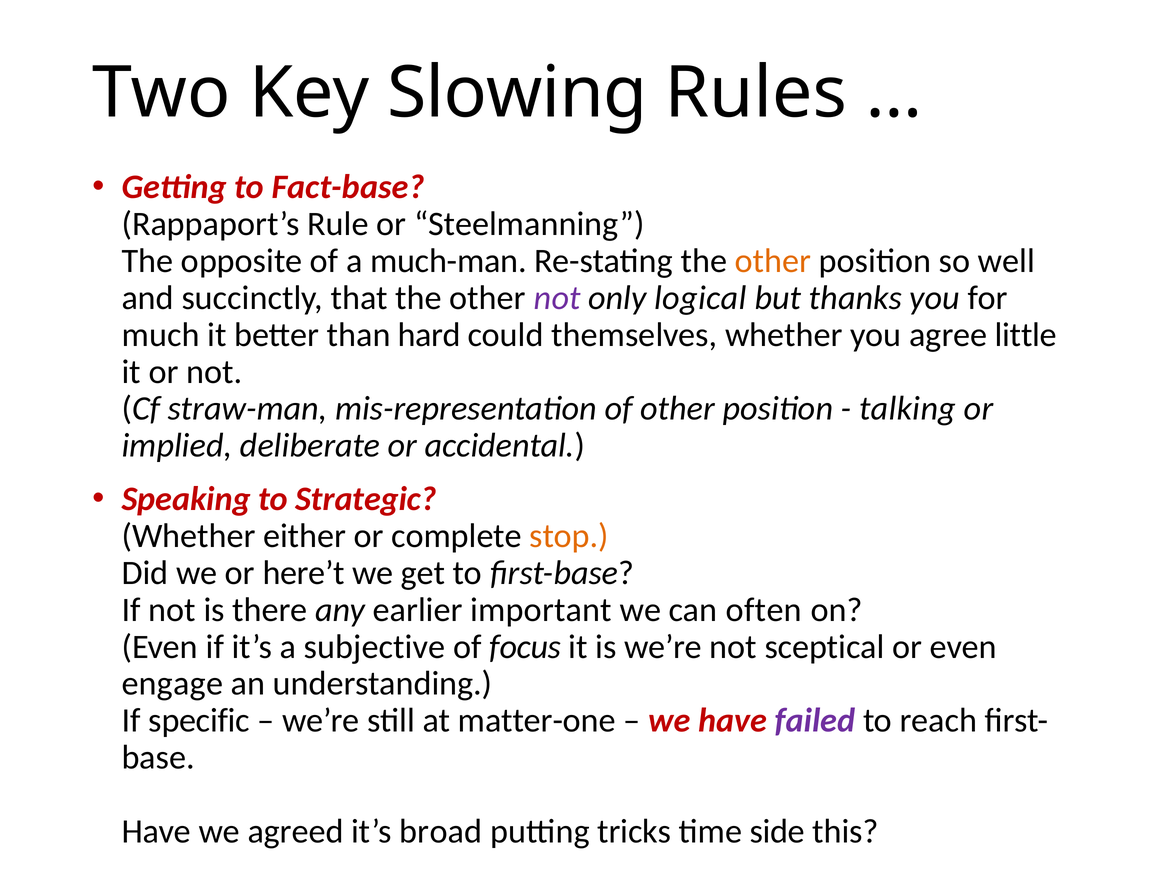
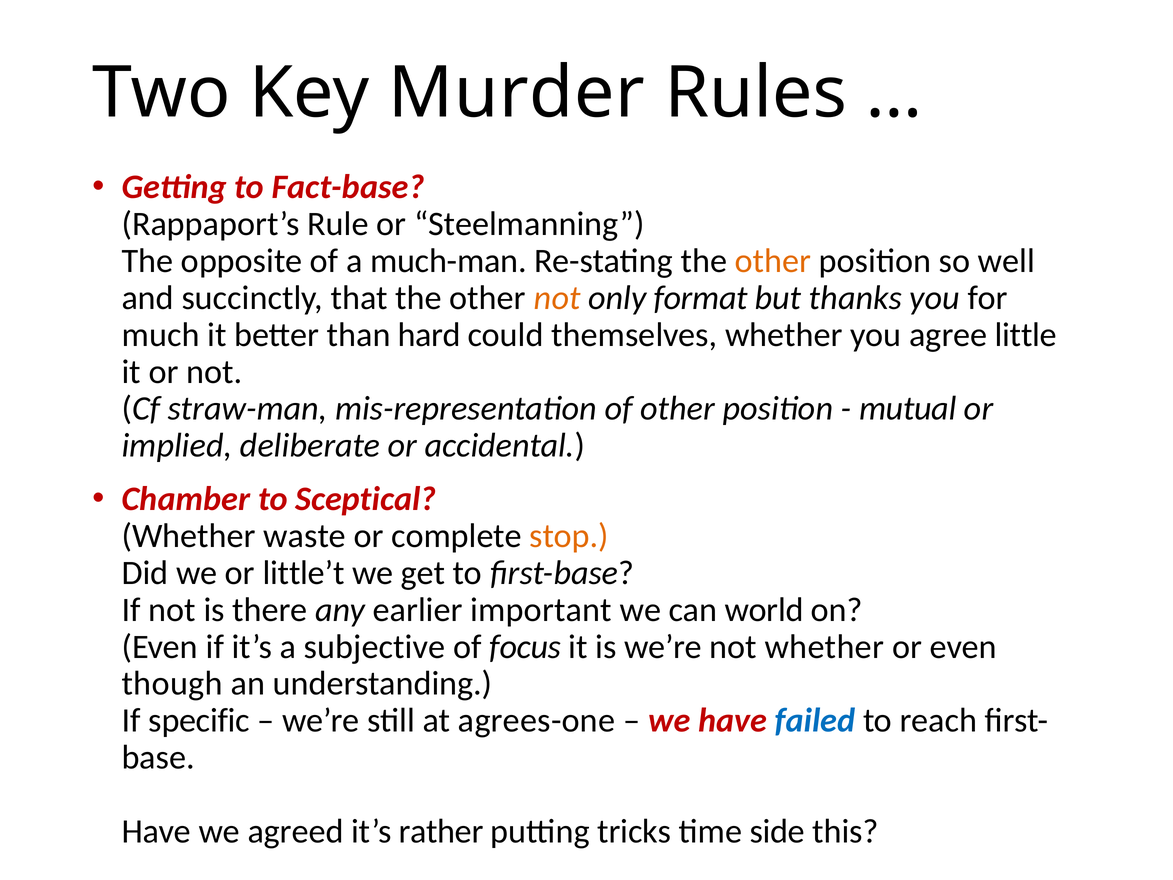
Slowing: Slowing -> Murder
not at (557, 298) colour: purple -> orange
logical: logical -> format
talking: talking -> mutual
Speaking: Speaking -> Chamber
Strategic: Strategic -> Sceptical
either: either -> waste
here’t: here’t -> little’t
often: often -> world
not sceptical: sceptical -> whether
engage: engage -> though
matter-one: matter-one -> agrees-one
failed colour: purple -> blue
broad: broad -> rather
